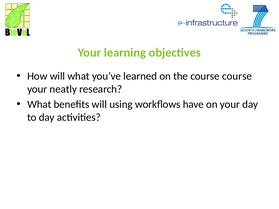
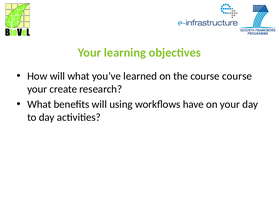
neatly: neatly -> create
